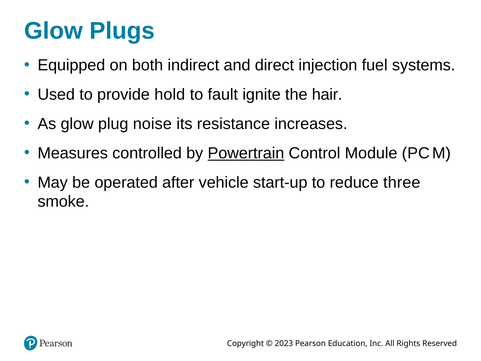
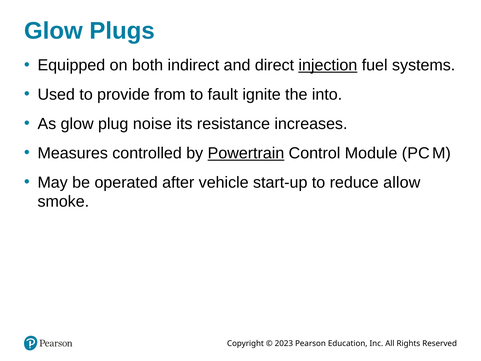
injection underline: none -> present
hold: hold -> from
hair: hair -> into
three: three -> allow
